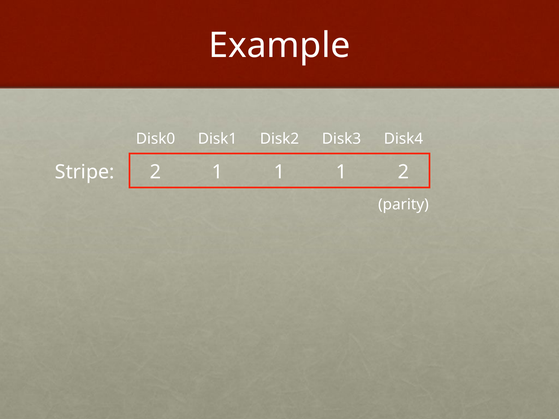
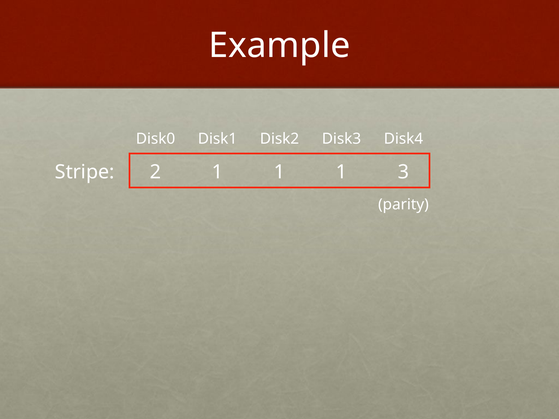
1 2: 2 -> 3
